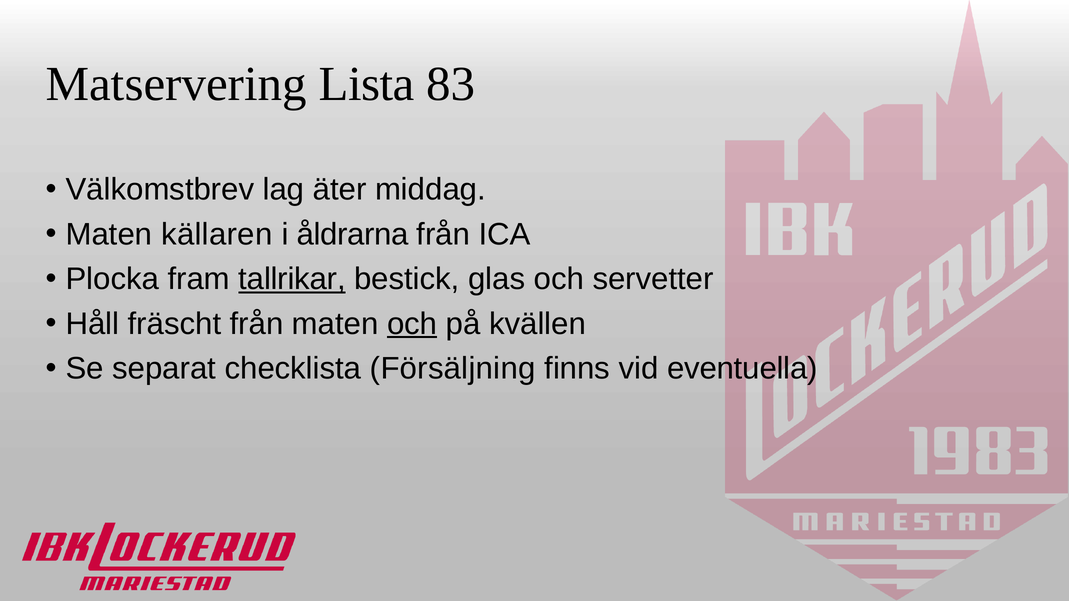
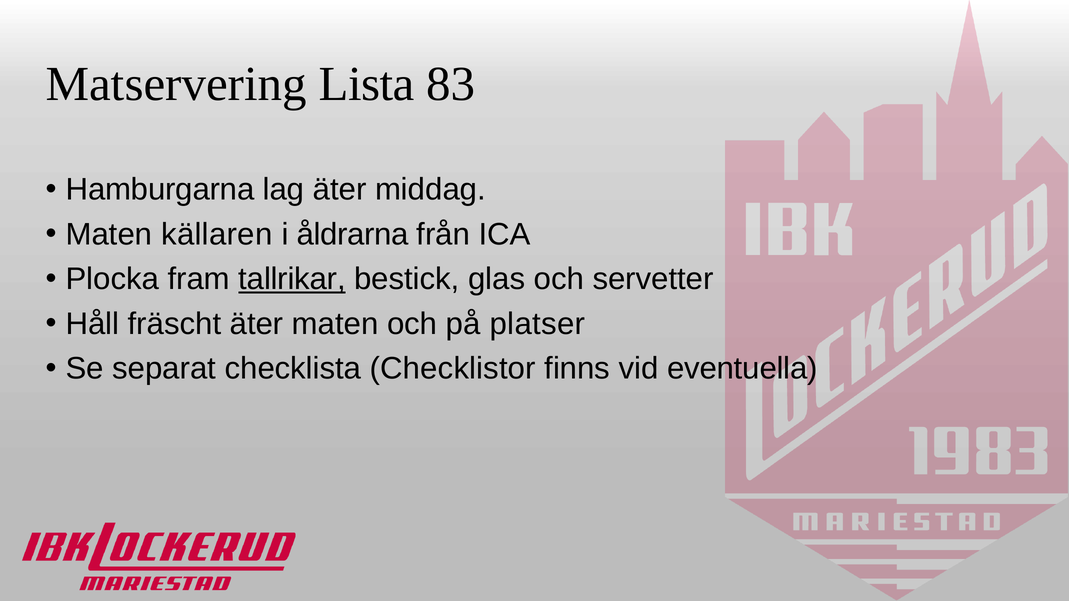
Välkomstbrev: Välkomstbrev -> Hamburgarna
fräscht från: från -> äter
och at (412, 324) underline: present -> none
kvällen: kvällen -> platser
Försäljning: Försäljning -> Checklistor
